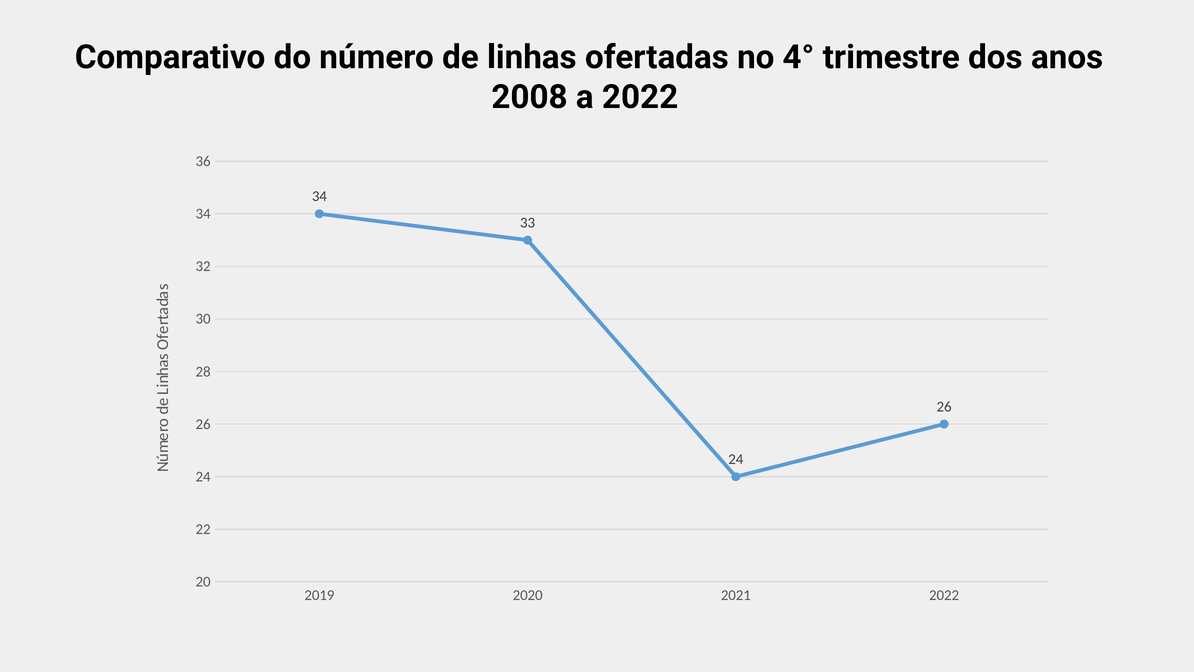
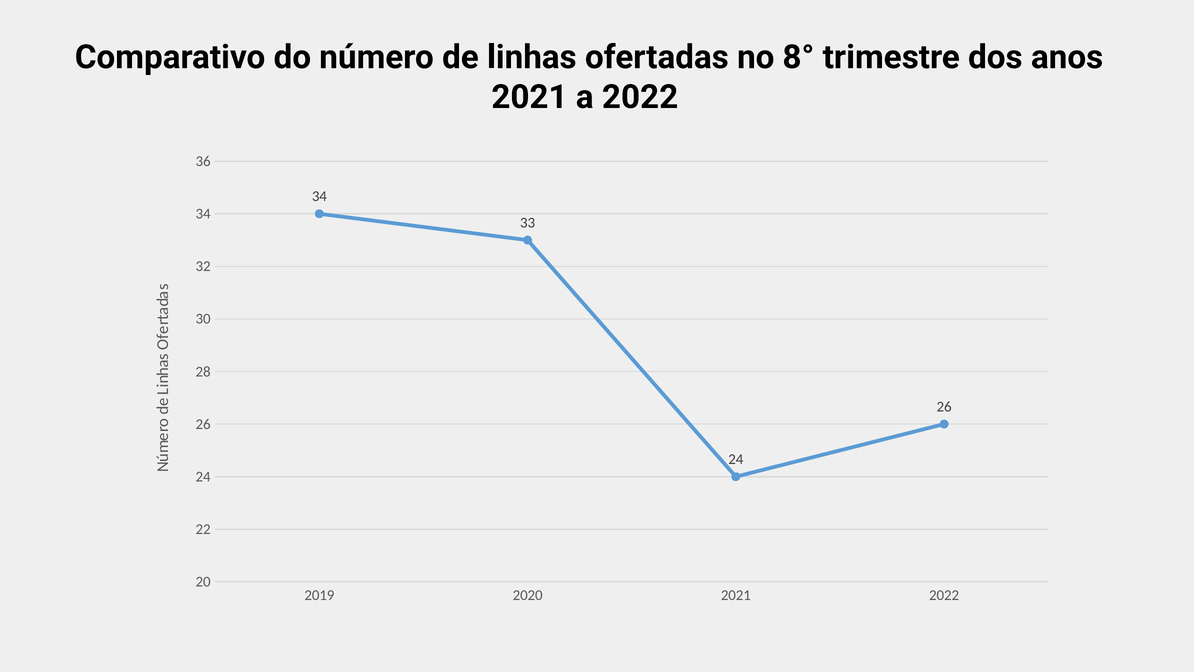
4°: 4° -> 8°
2008 at (529, 97): 2008 -> 2021
